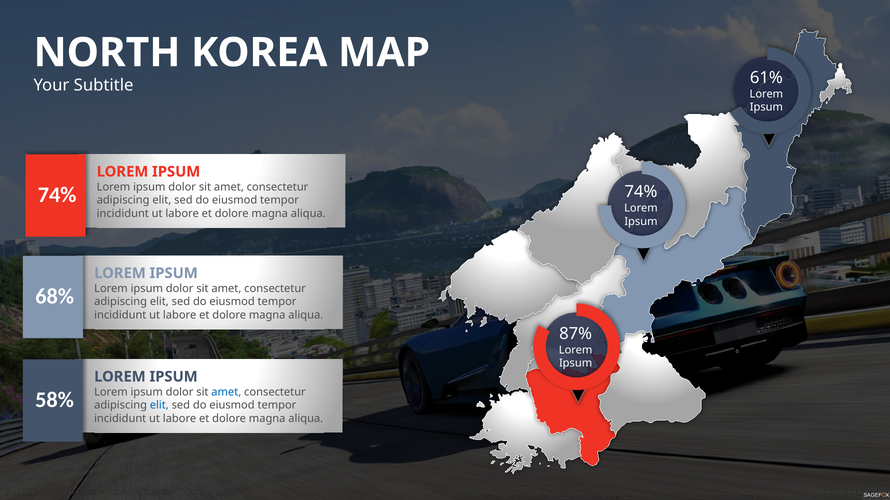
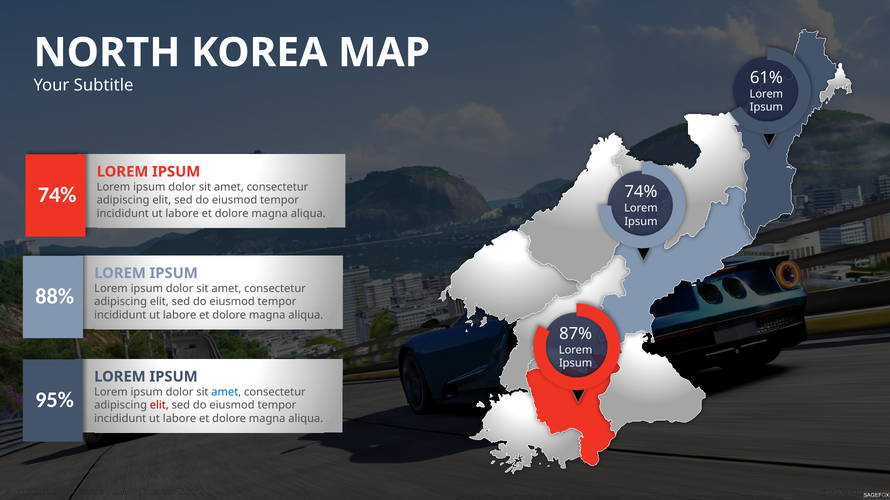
68%: 68% -> 88%
58%: 58% -> 95%
elit at (159, 406) colour: blue -> red
